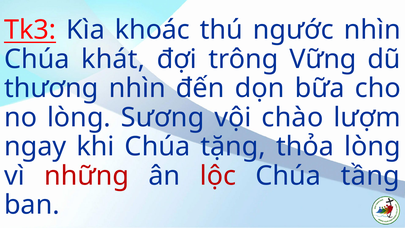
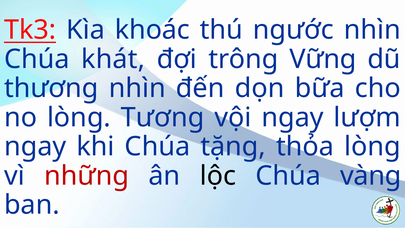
Sương: Sương -> Tương
vội chào: chào -> ngay
lộc colour: red -> black
tầng: tầng -> vàng
